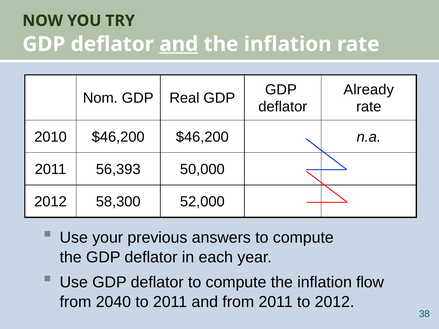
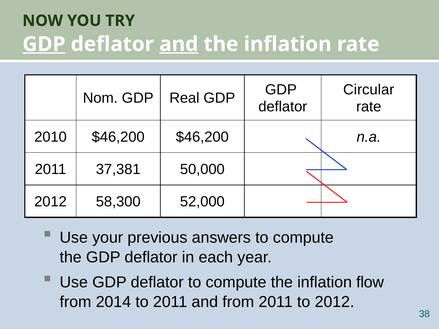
GDP at (44, 44) underline: none -> present
Already: Already -> Circular
56,393: 56,393 -> 37,381
2040: 2040 -> 2014
